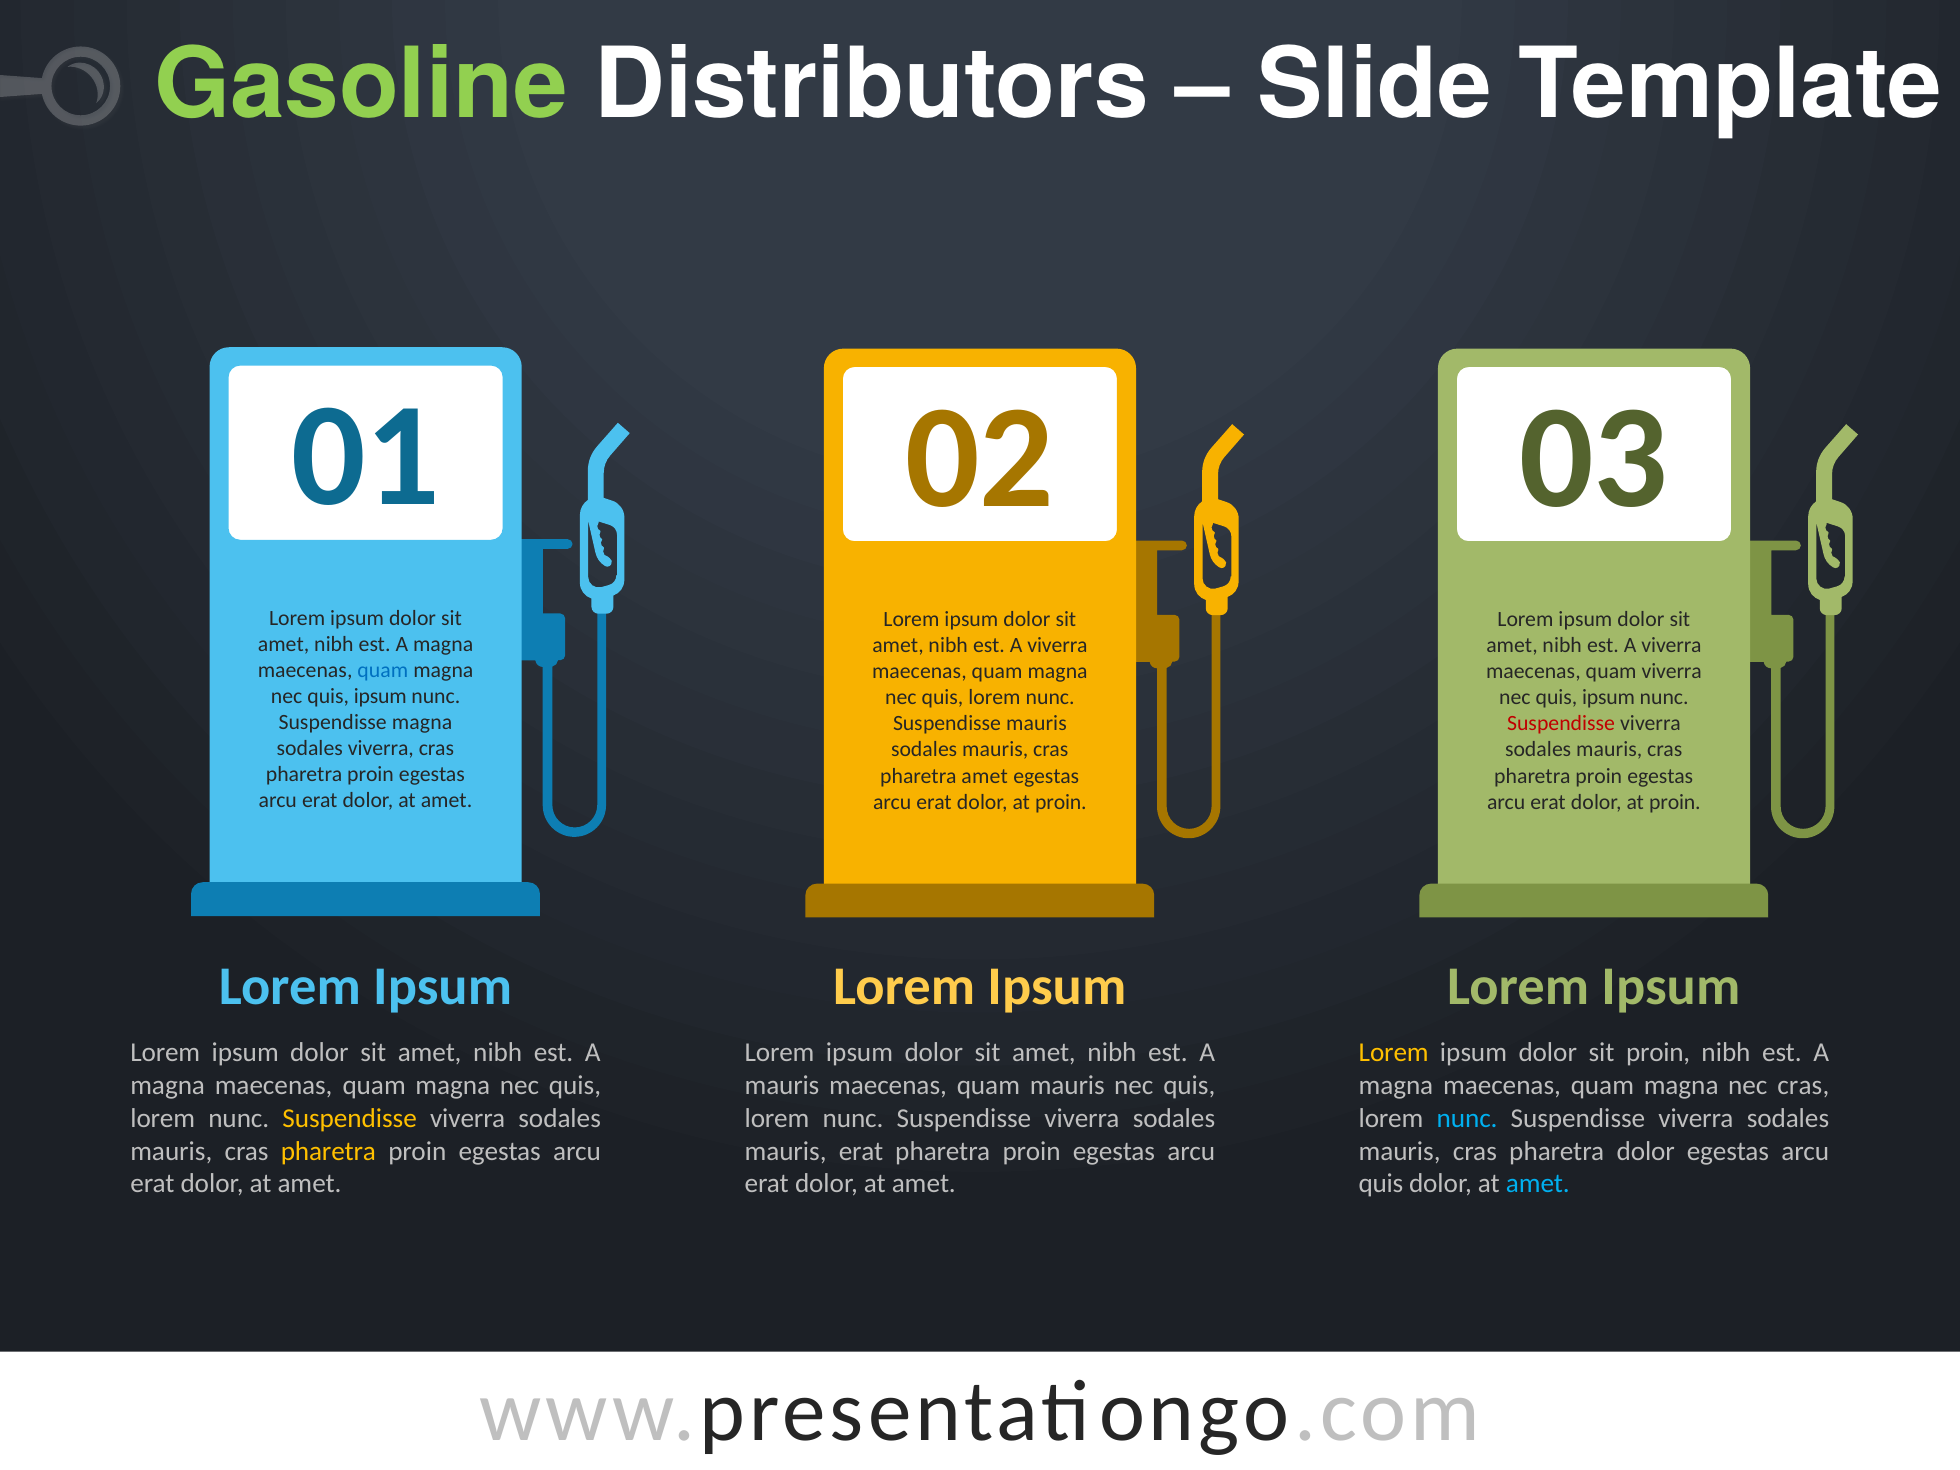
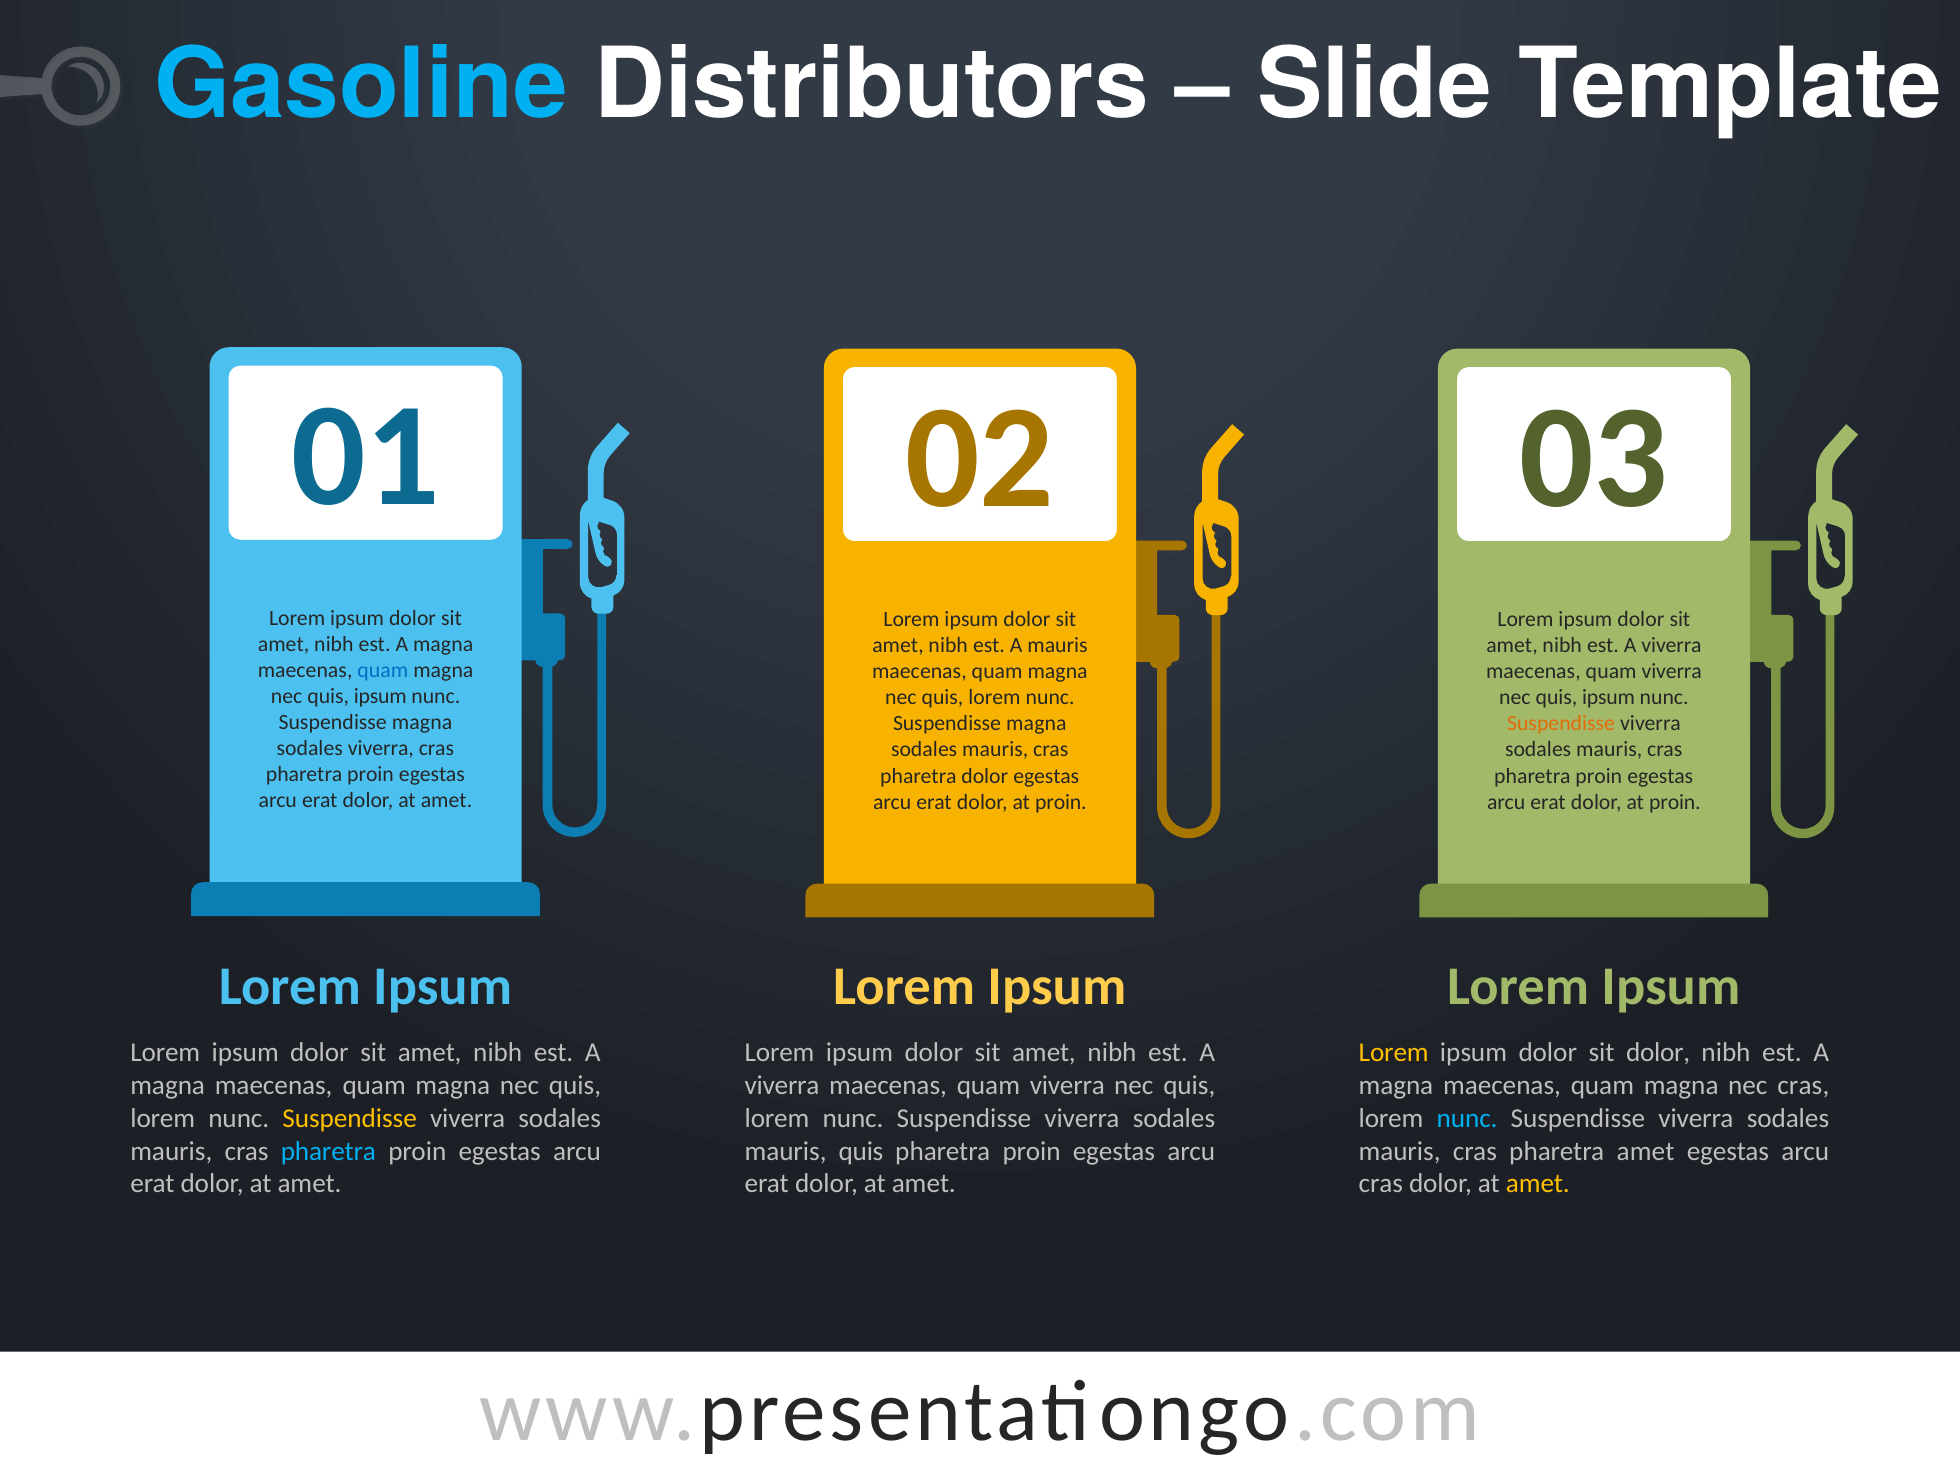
Gasoline colour: light green -> light blue
viverra at (1058, 645): viverra -> mauris
mauris at (1036, 724): mauris -> magna
Suspendisse at (1561, 724) colour: red -> orange
pharetra amet: amet -> dolor
sit proin: proin -> dolor
mauris at (782, 1086): mauris -> viverra
mauris at (1067, 1086): mauris -> viverra
pharetra at (328, 1151) colour: yellow -> light blue
mauris erat: erat -> quis
pharetra dolor: dolor -> amet
quis at (1381, 1184): quis -> cras
amet at (1538, 1184) colour: light blue -> yellow
